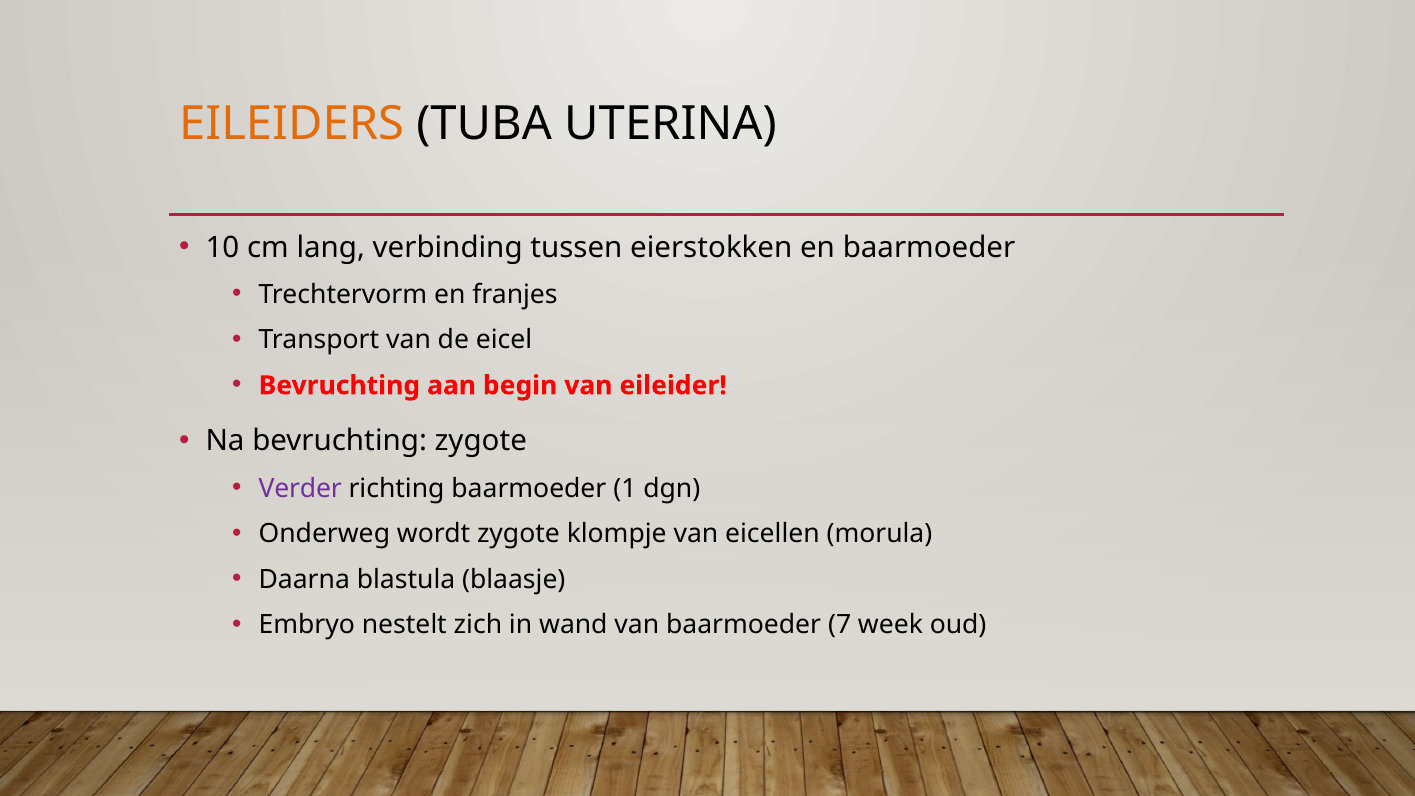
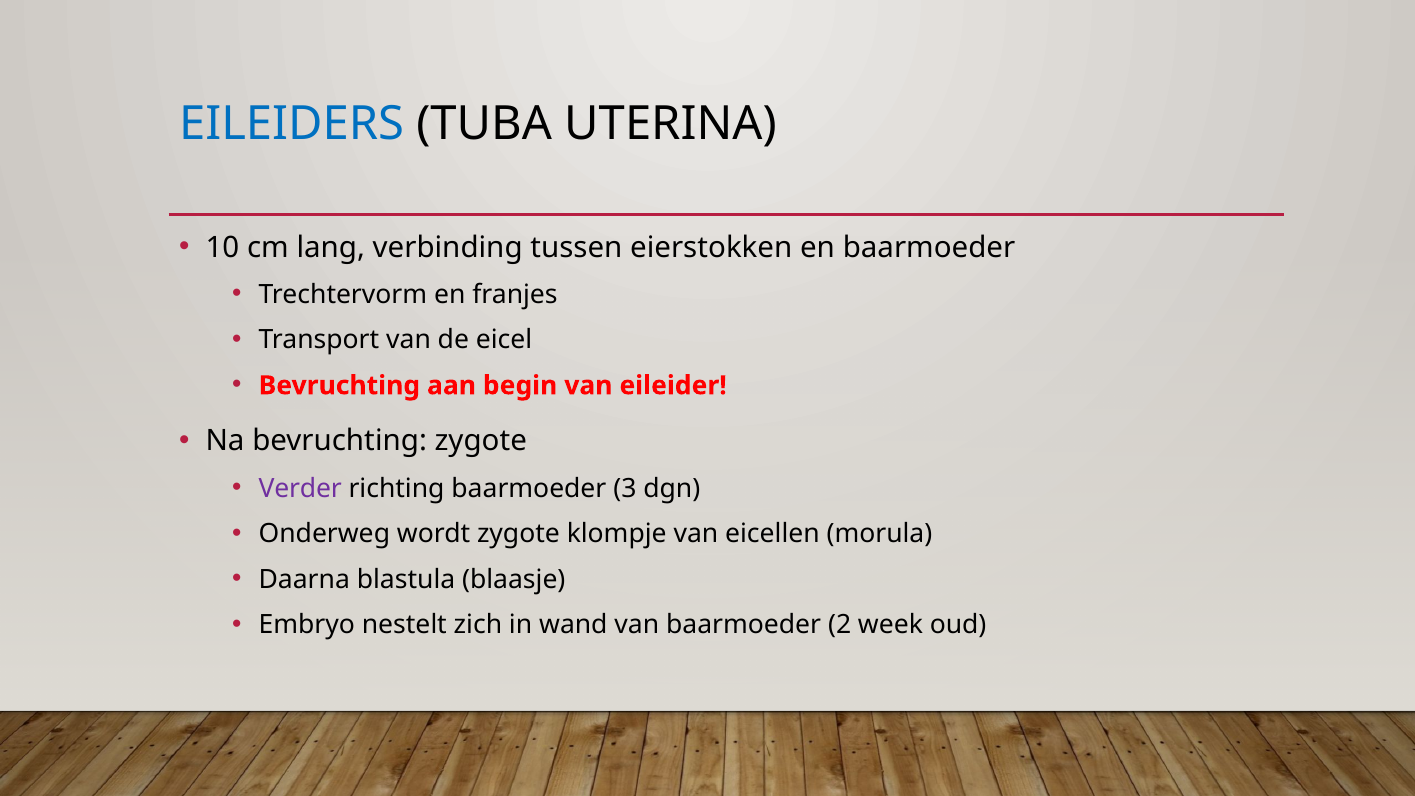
EILEIDERS colour: orange -> blue
1: 1 -> 3
7: 7 -> 2
